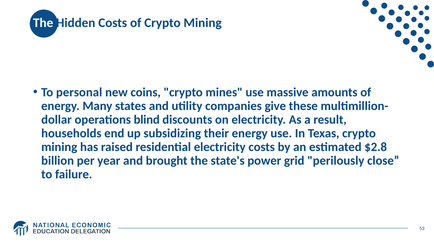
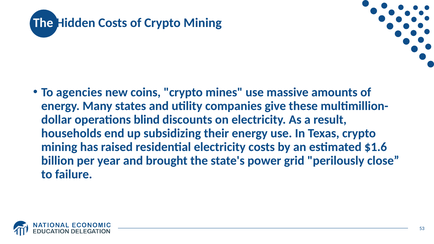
personal: personal -> agencies
$2.8: $2.8 -> $1.6
